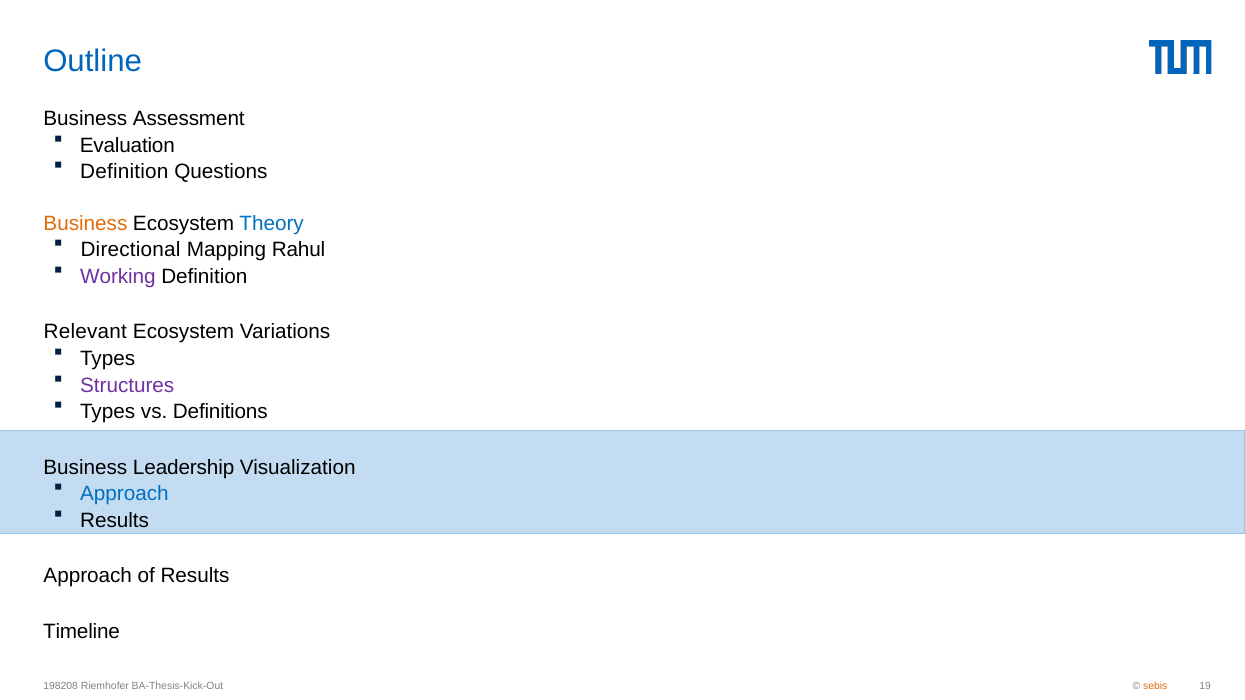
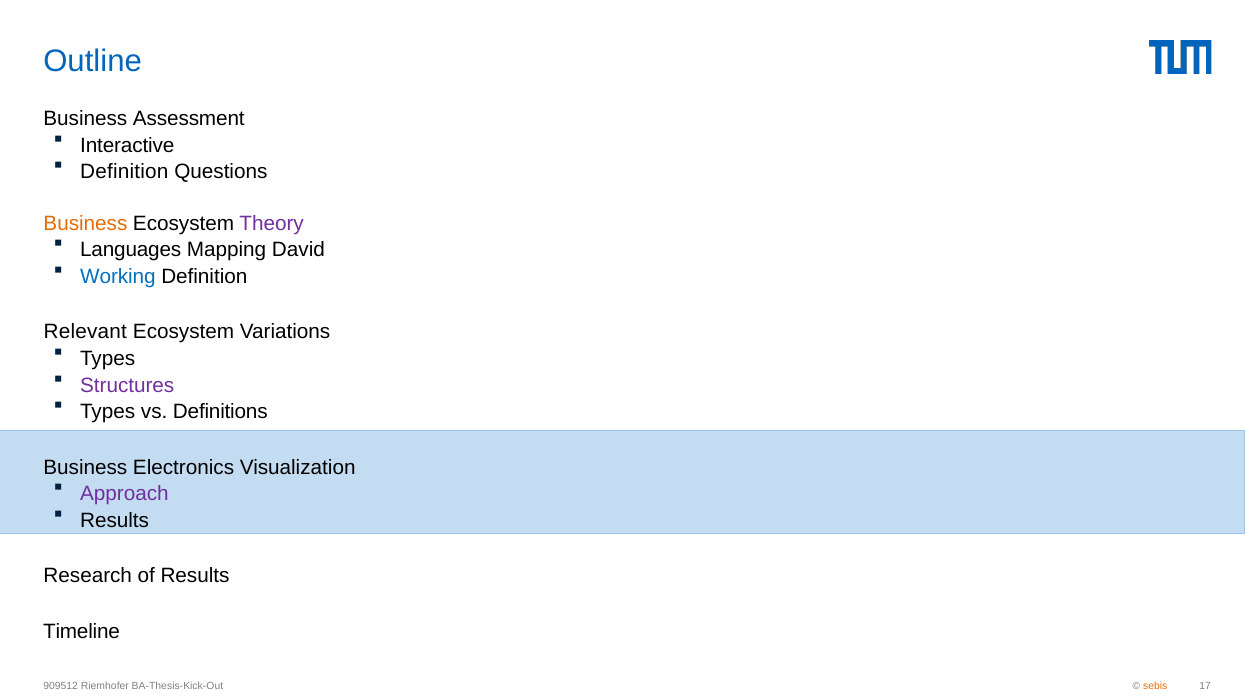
Evaluation: Evaluation -> Interactive
Theory colour: blue -> purple
Directional: Directional -> Languages
Rahul: Rahul -> David
Working colour: purple -> blue
Leadership: Leadership -> Electronics
Approach at (124, 494) colour: blue -> purple
Approach at (88, 576): Approach -> Research
198208: 198208 -> 909512
19: 19 -> 17
